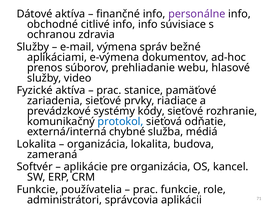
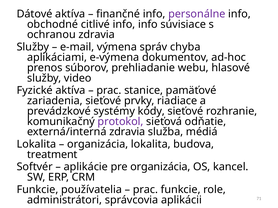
bežné: bežné -> chyba
protokol colour: blue -> purple
externá/interná chybné: chybné -> zdravia
zameraná: zameraná -> treatment
